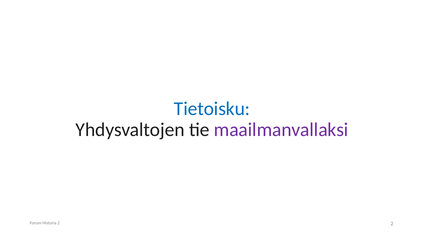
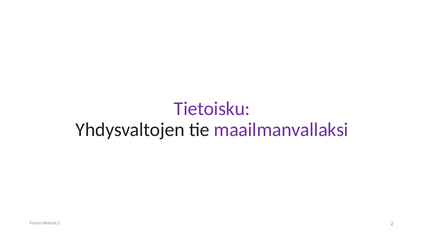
Tietoisku colour: blue -> purple
